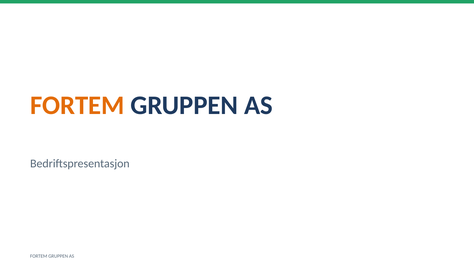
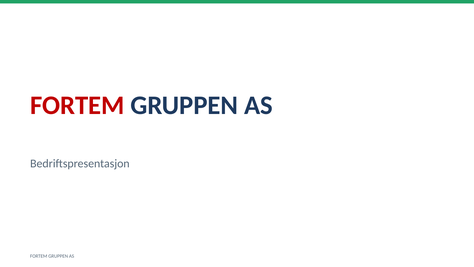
FORTEM at (77, 105) colour: orange -> red
